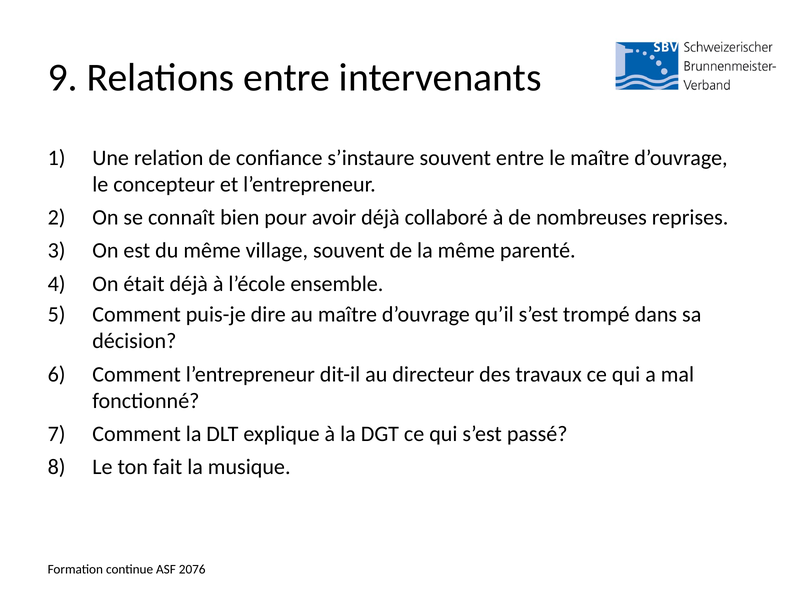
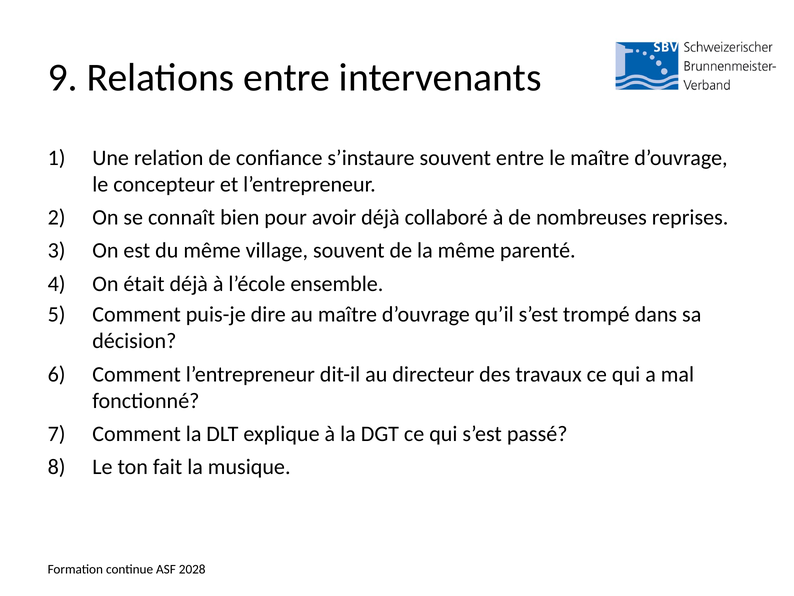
2076: 2076 -> 2028
